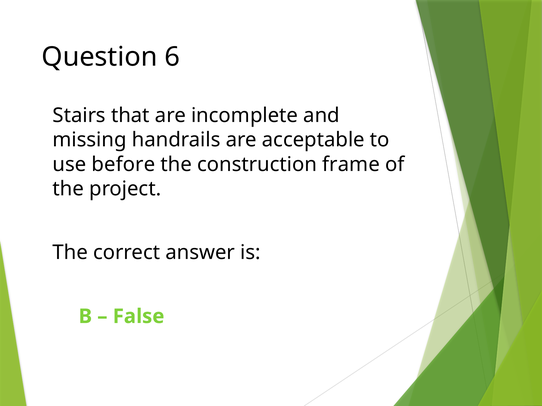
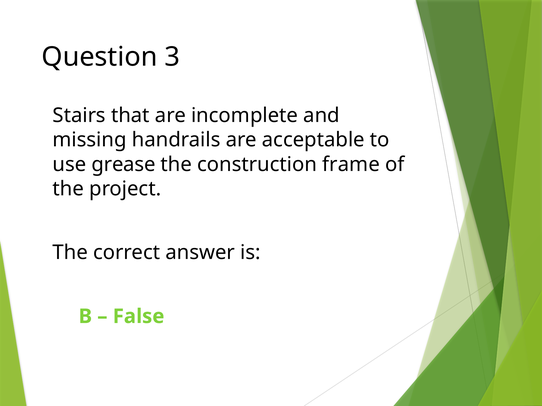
6: 6 -> 3
before: before -> grease
